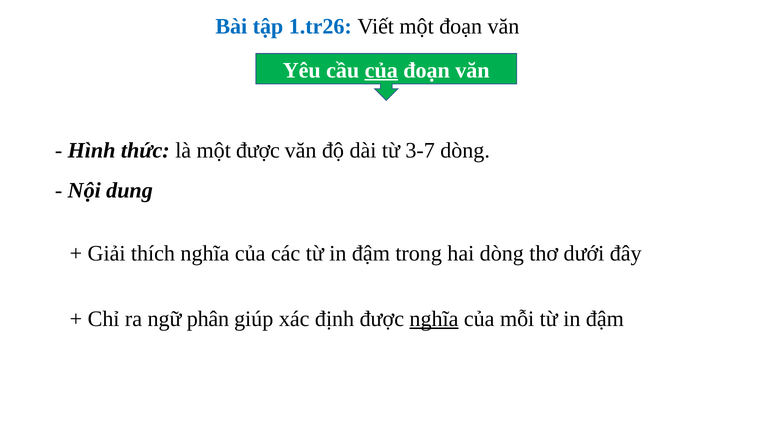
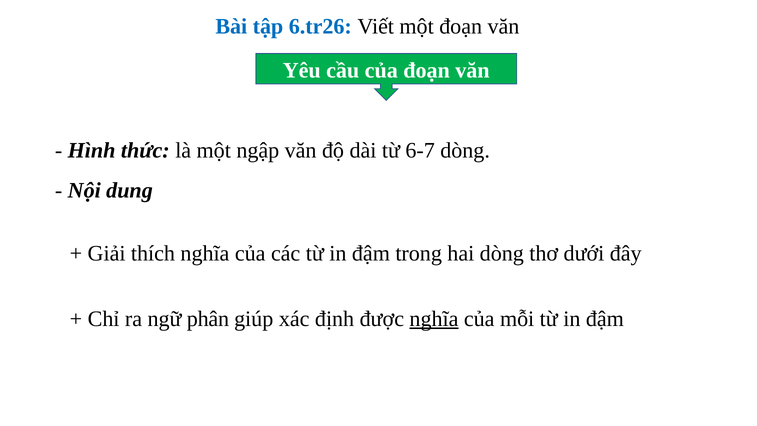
1.tr26: 1.tr26 -> 6.tr26
của at (381, 70) underline: present -> none
một được: được -> ngập
3-7: 3-7 -> 6-7
